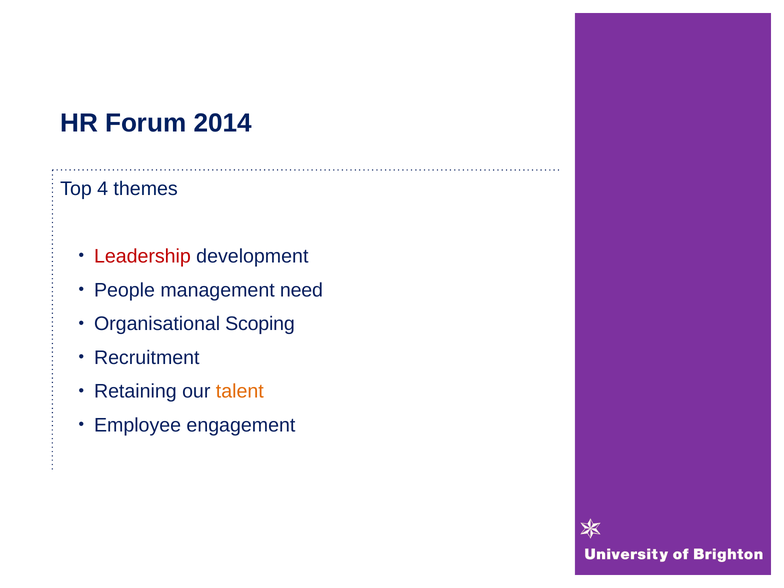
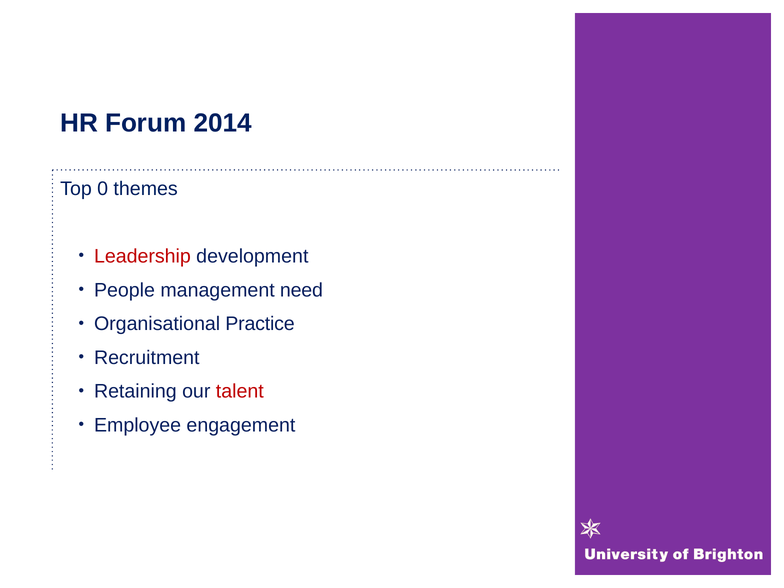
4: 4 -> 0
Scoping: Scoping -> Practice
talent colour: orange -> red
